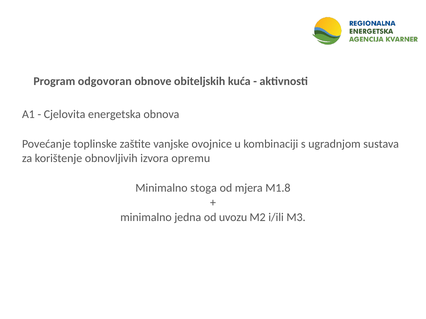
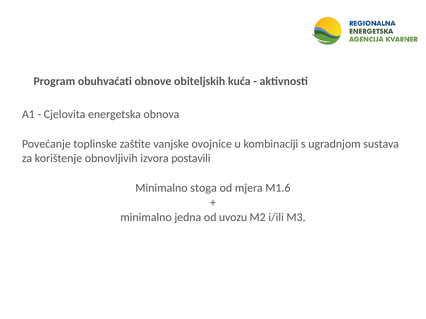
odgovoran: odgovoran -> obuhvaćati
opremu: opremu -> postavili
M1.8: M1.8 -> M1.6
